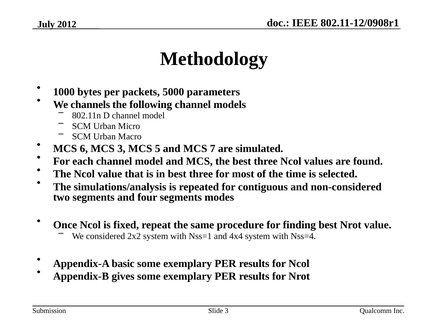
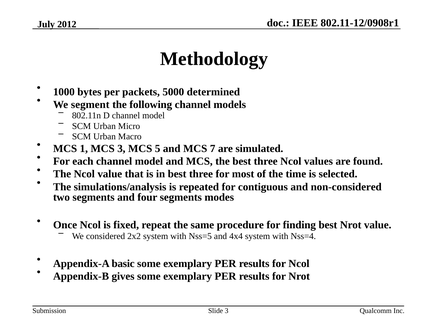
parameters: parameters -> determined
channels: channels -> segment
6: 6 -> 1
Nss=1: Nss=1 -> Nss=5
